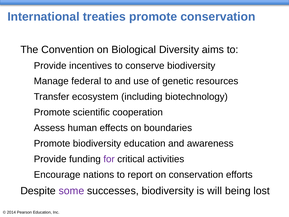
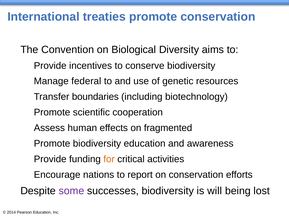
ecosystem: ecosystem -> boundaries
boundaries: boundaries -> fragmented
for colour: purple -> orange
